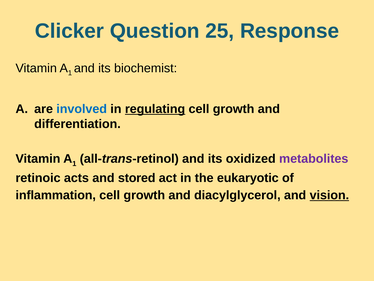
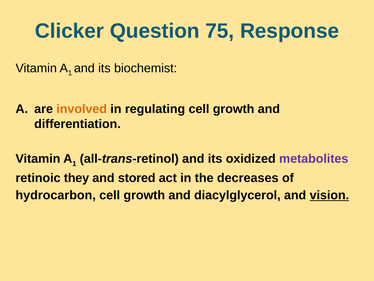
25: 25 -> 75
involved colour: blue -> orange
regulating underline: present -> none
acts: acts -> they
eukaryotic: eukaryotic -> decreases
inflammation: inflammation -> hydrocarbon
